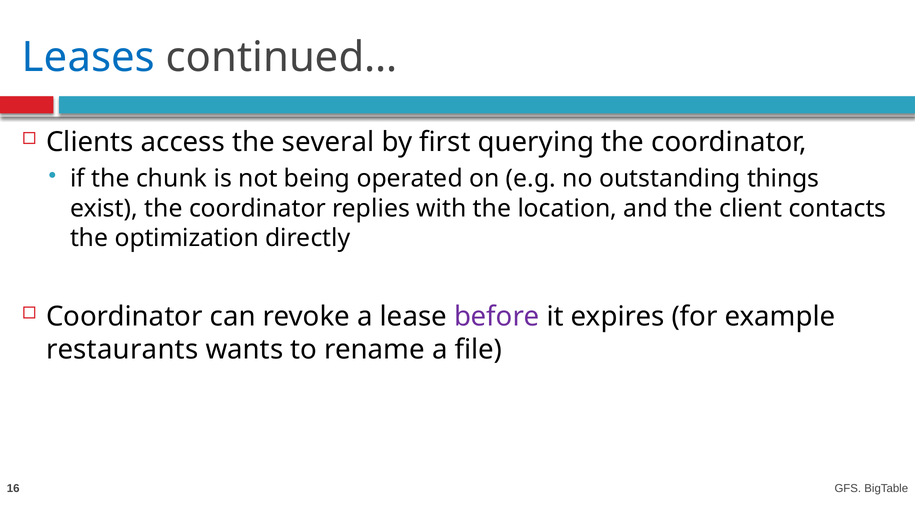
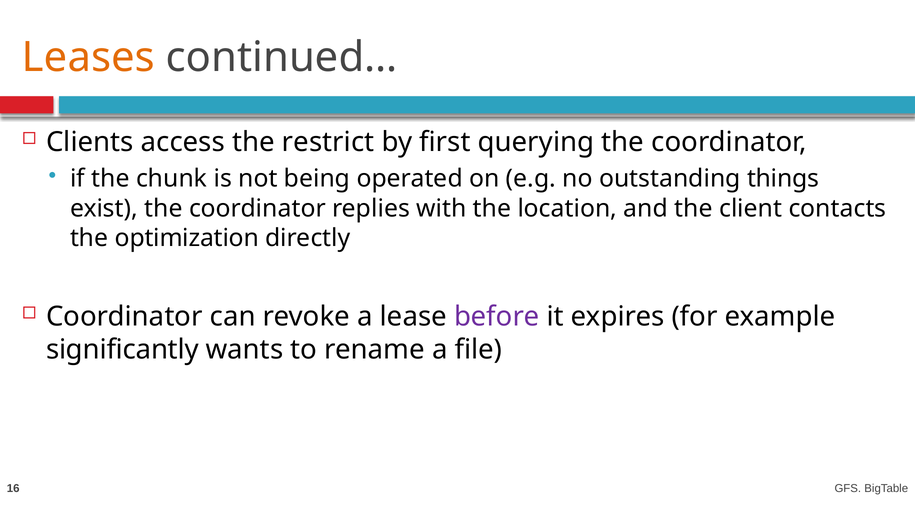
Leases colour: blue -> orange
several: several -> restrict
restaurants: restaurants -> significantly
